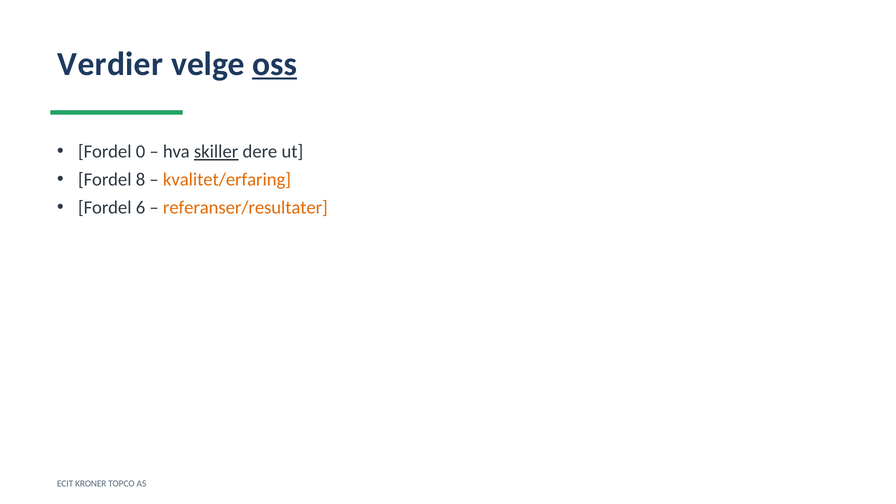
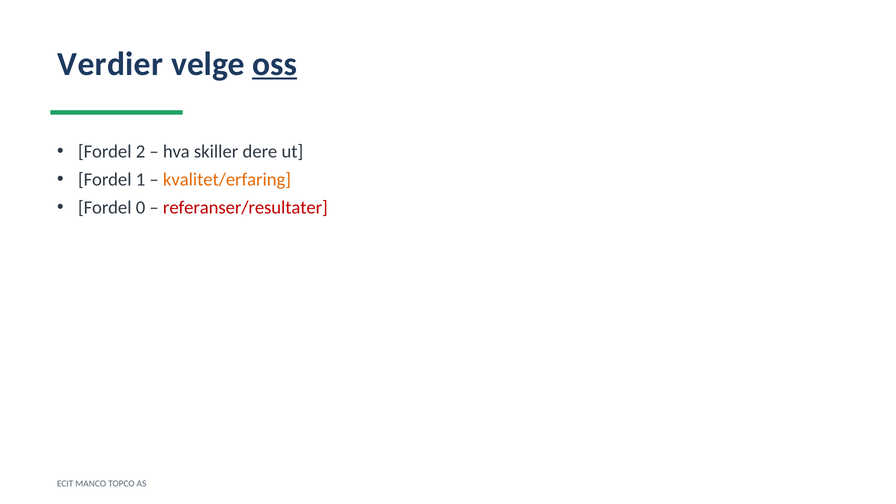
0: 0 -> 2
skiller underline: present -> none
8: 8 -> 1
6: 6 -> 0
referanser/resultater colour: orange -> red
KRONER: KRONER -> MANCO
